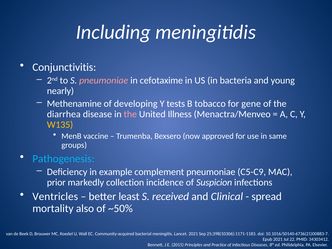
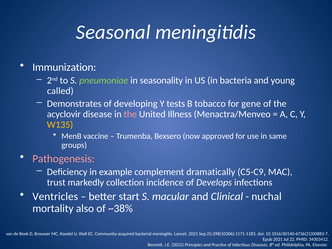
Including: Including -> Seasonal
Conjunctivitis: Conjunctivitis -> Immunization
pneumoniae at (104, 81) colour: pink -> light green
cefotaxime: cefotaxime -> seasonality
nearly: nearly -> called
Methenamine: Methenamine -> Demonstrates
diarrhea: diarrhea -> acyclovir
Pathogenesis colour: light blue -> pink
complement pneumoniae: pneumoniae -> dramatically
prior: prior -> trust
Suspicion: Suspicion -> Develops
least: least -> start
received: received -> macular
spread: spread -> nuchal
~50%: ~50% -> ~38%
